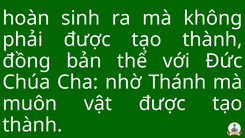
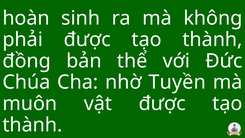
Thánh: Thánh -> Tuyền
